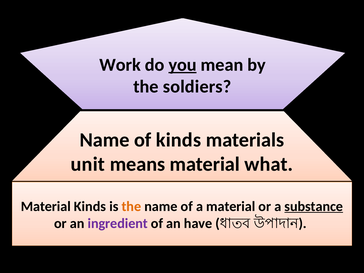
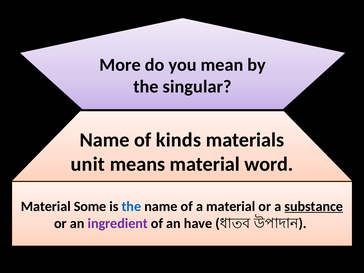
Work: Work -> More
you underline: present -> none
soldiers: soldiers -> singular
what: what -> word
Material Kinds: Kinds -> Some
the at (131, 206) colour: orange -> blue
